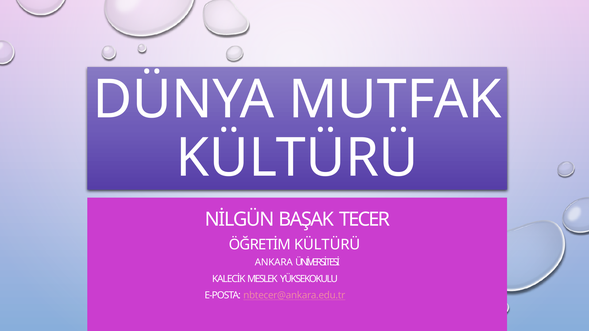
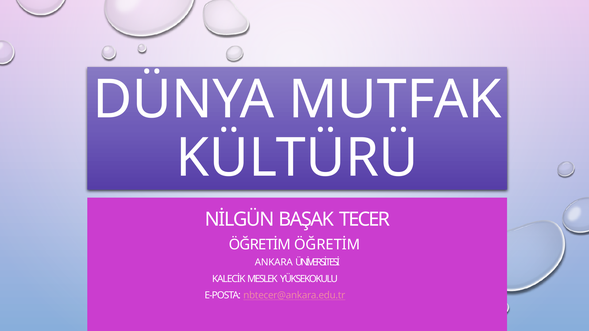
ÖĞRETİM KÜLTÜRÜ: KÜLTÜRÜ -> ÖĞRETİM
